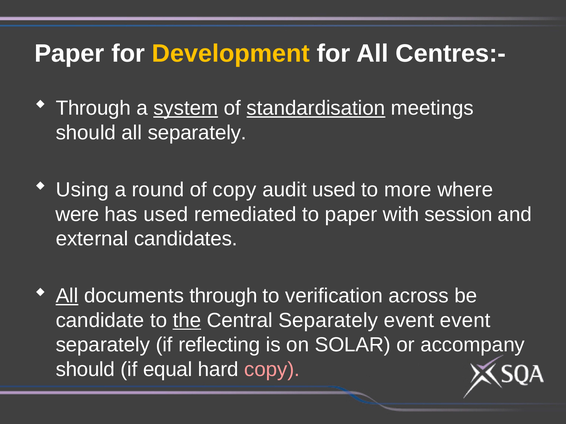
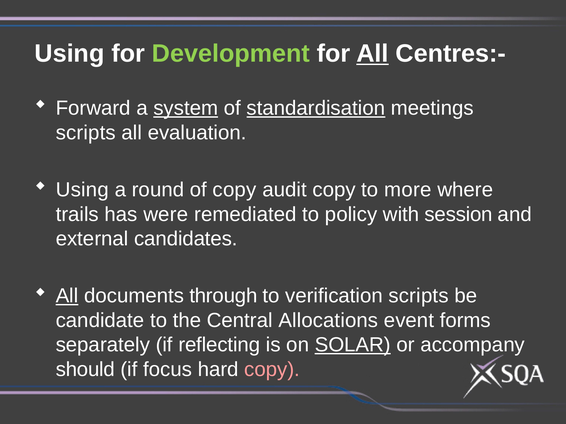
Paper at (69, 54): Paper -> Using
Development colour: yellow -> light green
All at (372, 54) underline: none -> present
Through at (93, 108): Through -> Forward
should at (86, 133): should -> scripts
all separately: separately -> evaluation
audit used: used -> copy
were: were -> trails
has used: used -> were
to paper: paper -> policy
verification across: across -> scripts
the underline: present -> none
Central Separately: Separately -> Allocations
event event: event -> forms
SOLAR underline: none -> present
equal: equal -> focus
